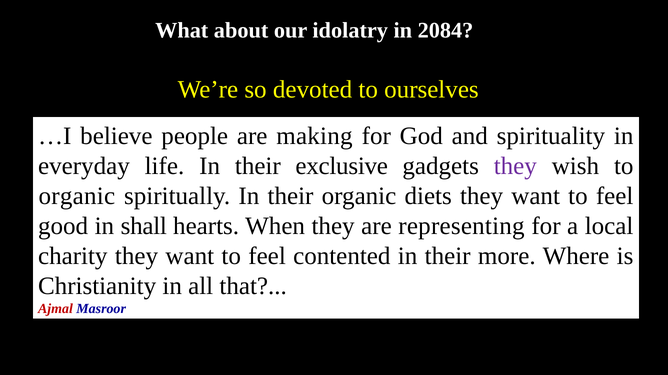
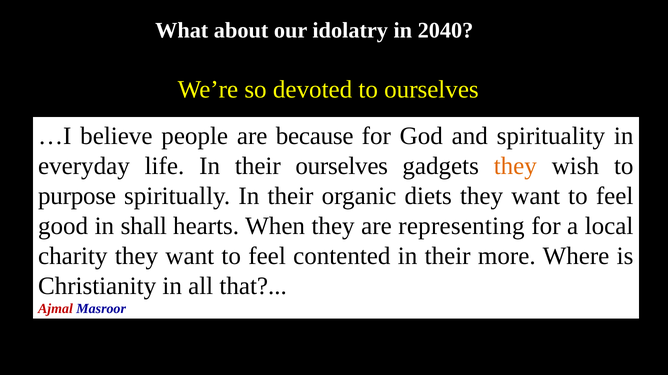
2084: 2084 -> 2040
making: making -> because
their exclusive: exclusive -> ourselves
they at (515, 167) colour: purple -> orange
organic at (77, 197): organic -> purpose
